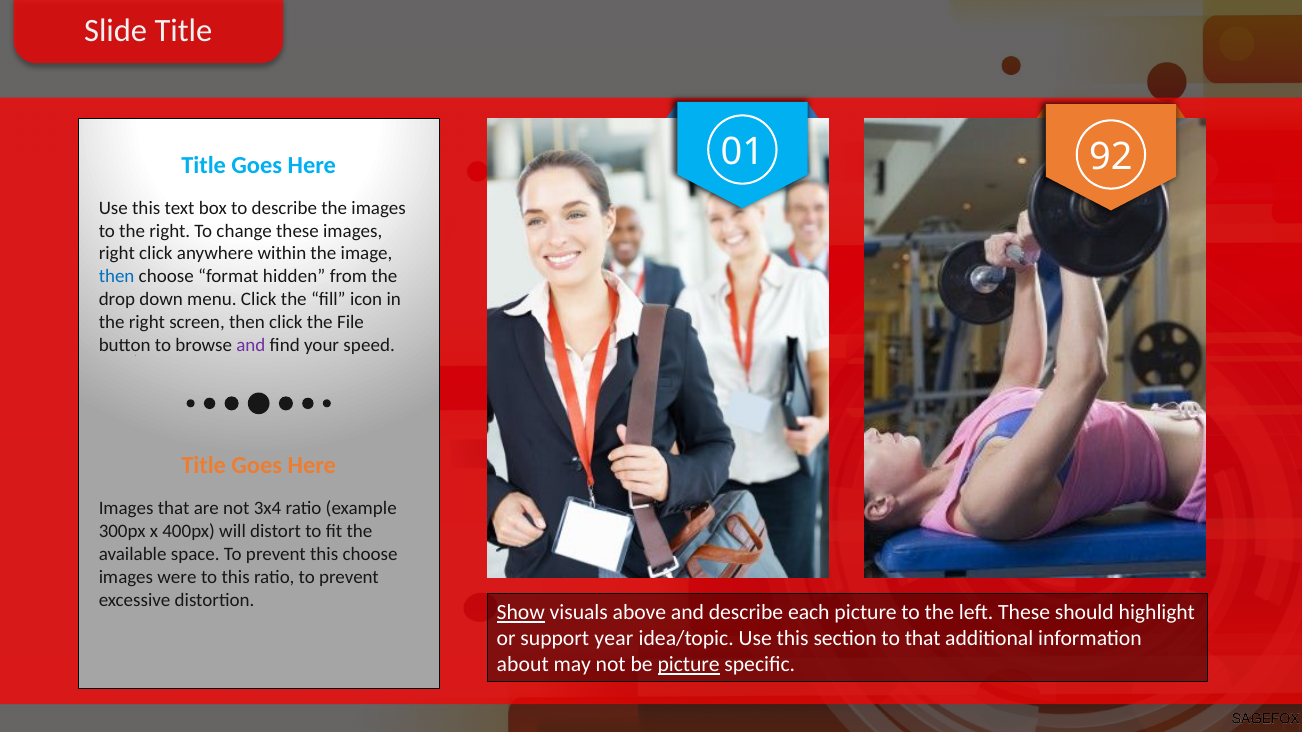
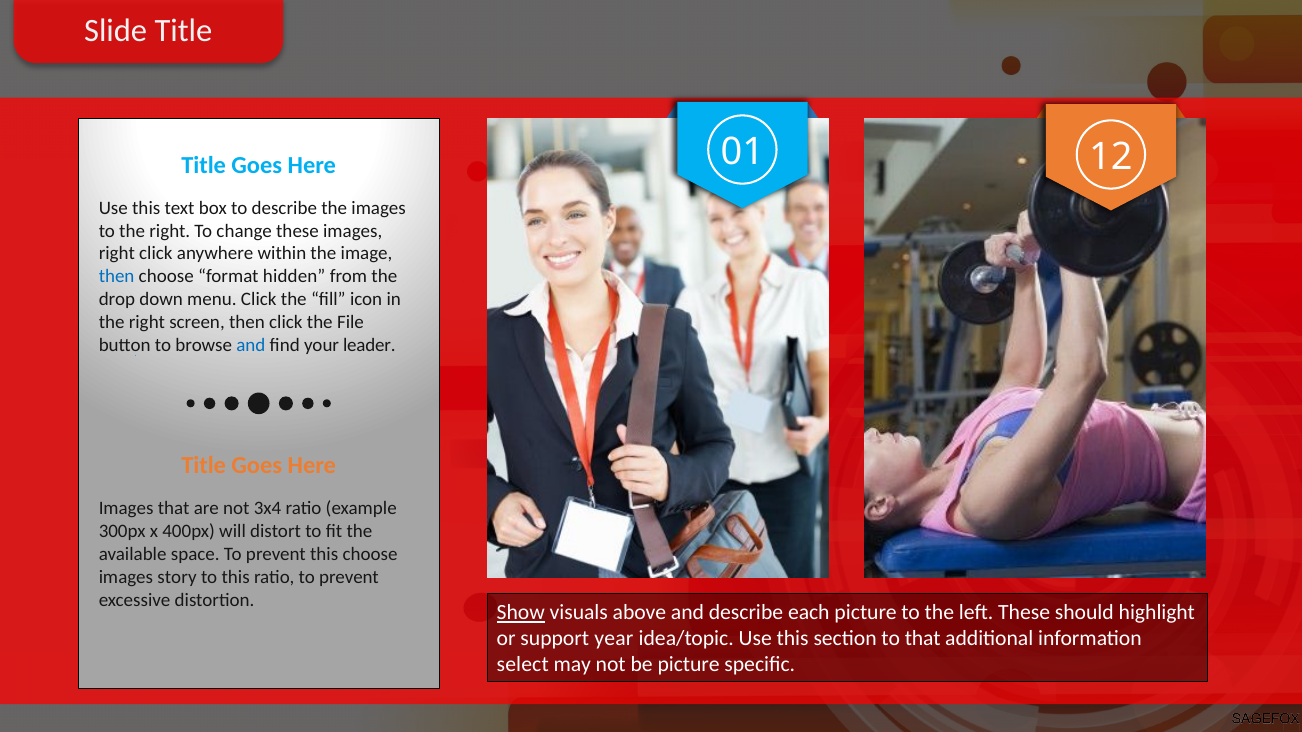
92: 92 -> 12
and at (251, 345) colour: purple -> blue
speed: speed -> leader
were: were -> story
about: about -> select
picture at (689, 665) underline: present -> none
